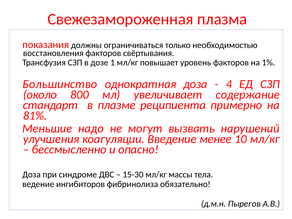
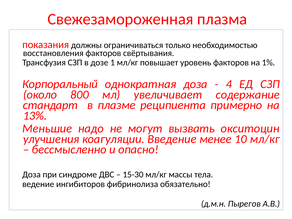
Большинство: Большинство -> Корпоральный
81%: 81% -> 13%
нарушений: нарушений -> окситоцин
